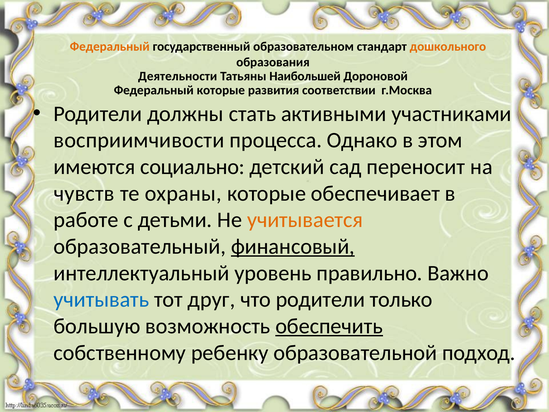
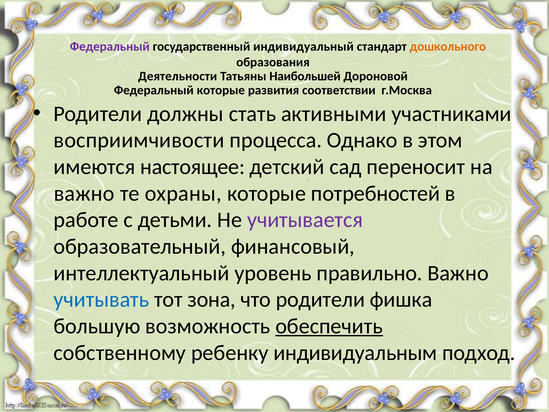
Федеральный at (110, 47) colour: orange -> purple
образовательном: образовательном -> индивидуальный
социально: социально -> настоящее
чувств at (84, 193): чувств -> важно
обеспечивает: обеспечивает -> потребностей
учитывается colour: orange -> purple
финансовый underline: present -> none
друг: друг -> зона
только: только -> фишка
образовательной: образовательной -> индивидуальным
